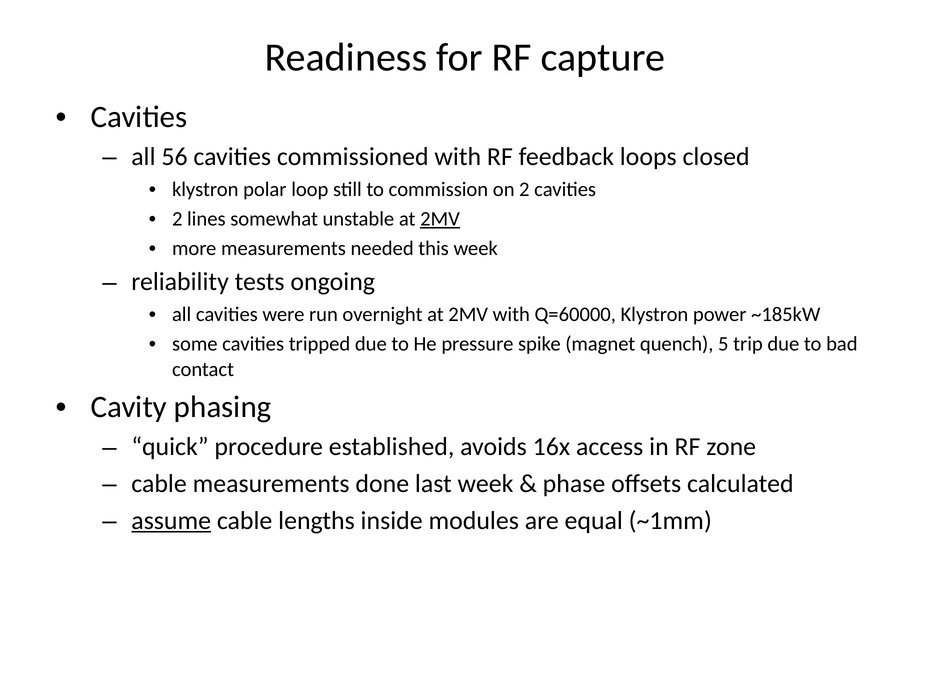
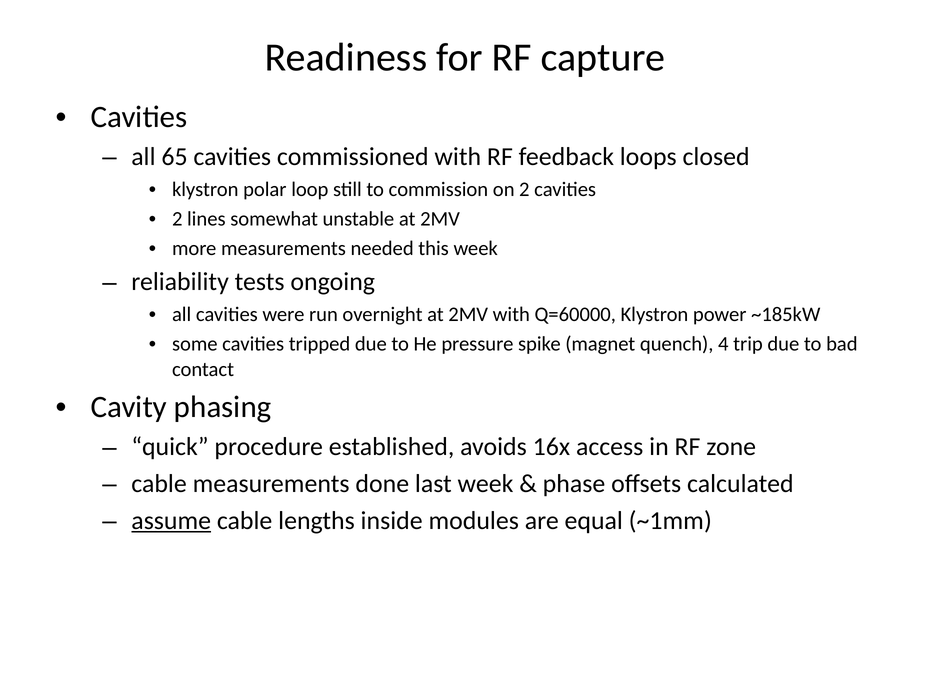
56: 56 -> 65
2MV at (440, 219) underline: present -> none
5: 5 -> 4
